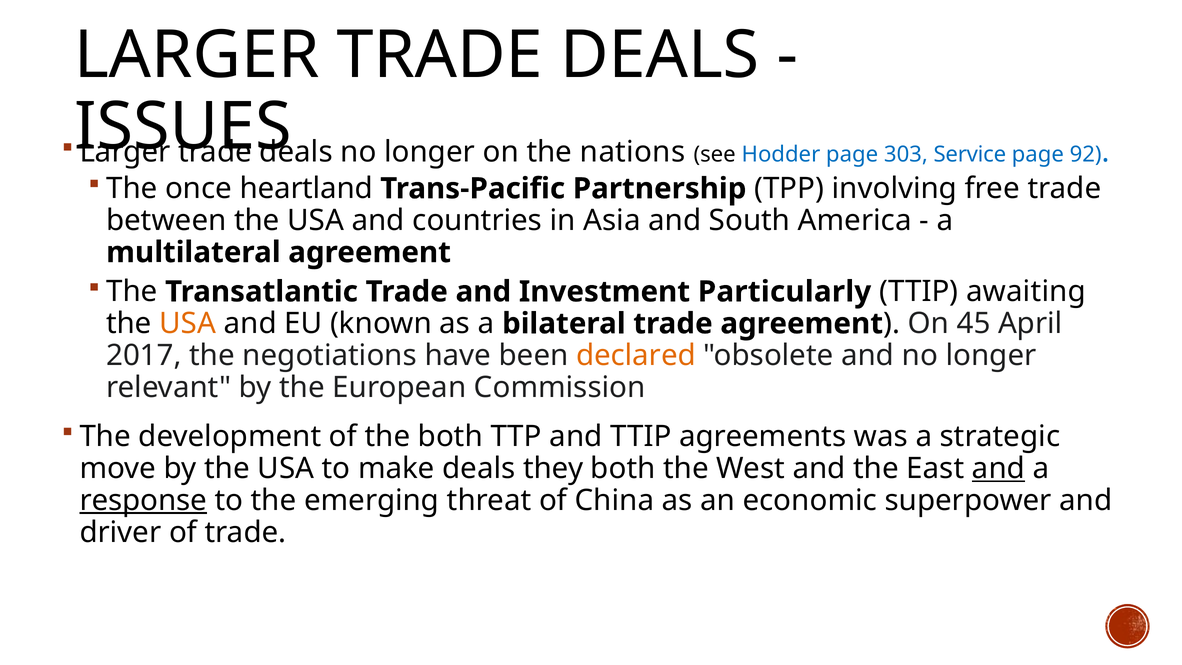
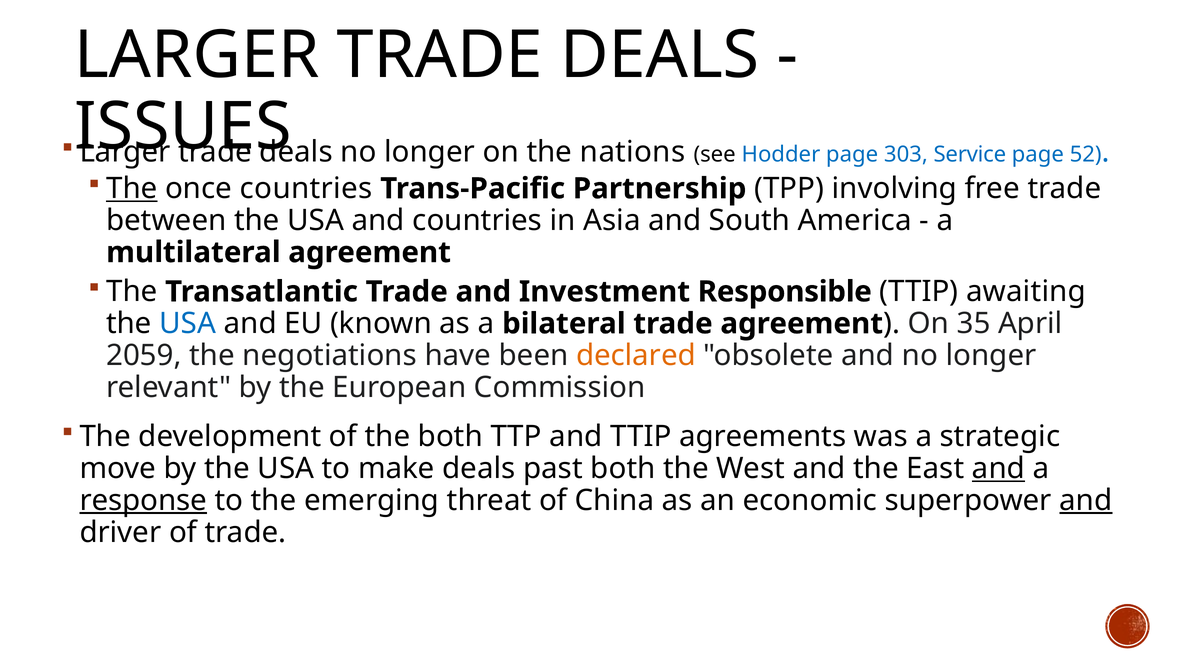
92: 92 -> 52
The at (132, 189) underline: none -> present
once heartland: heartland -> countries
Particularly: Particularly -> Responsible
USA at (188, 324) colour: orange -> blue
45: 45 -> 35
2017: 2017 -> 2059
they: they -> past
and at (1086, 500) underline: none -> present
